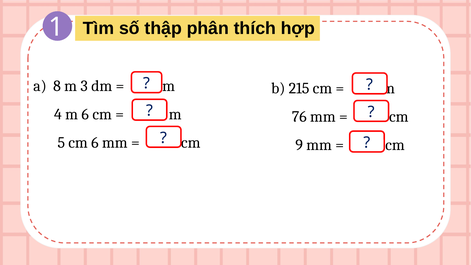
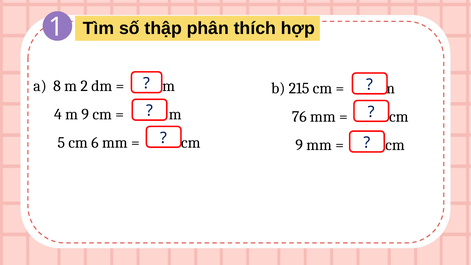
3: 3 -> 2
m 6: 6 -> 9
